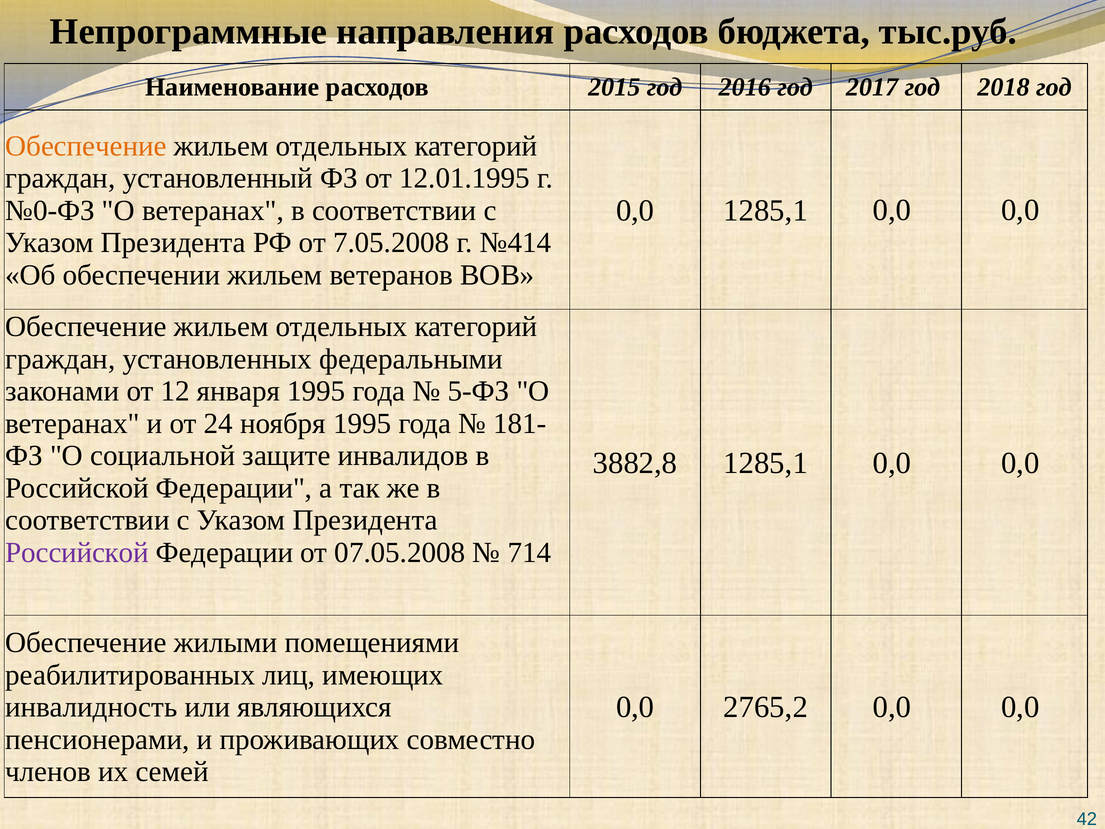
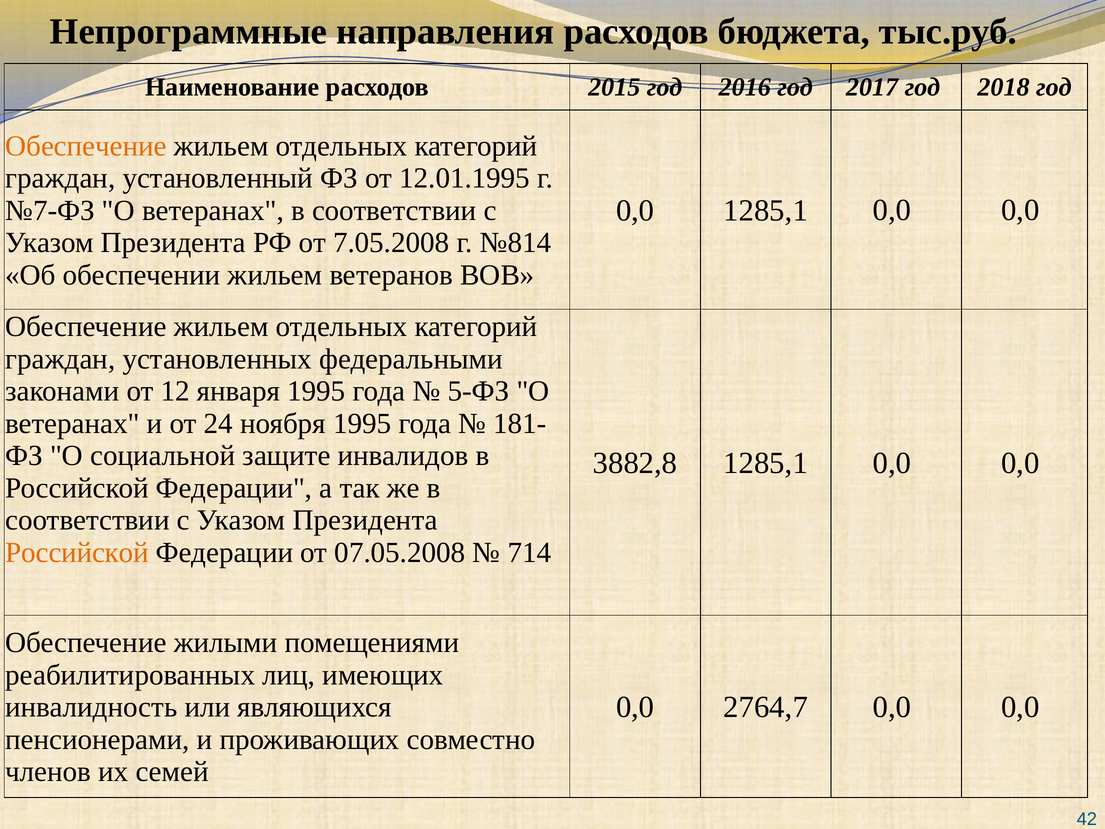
№0-ФЗ: №0-ФЗ -> №7-ФЗ
№414: №414 -> №814
Российской at (77, 552) colour: purple -> orange
2765,2: 2765,2 -> 2764,7
